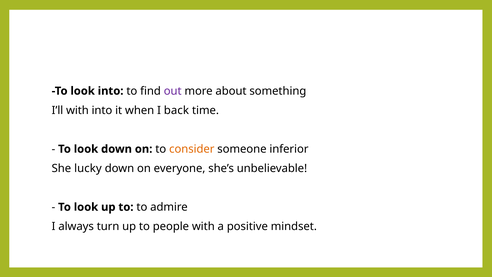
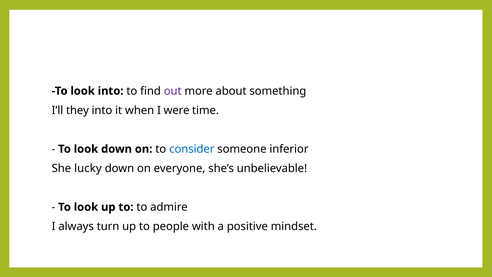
I’ll with: with -> they
back: back -> were
consider colour: orange -> blue
